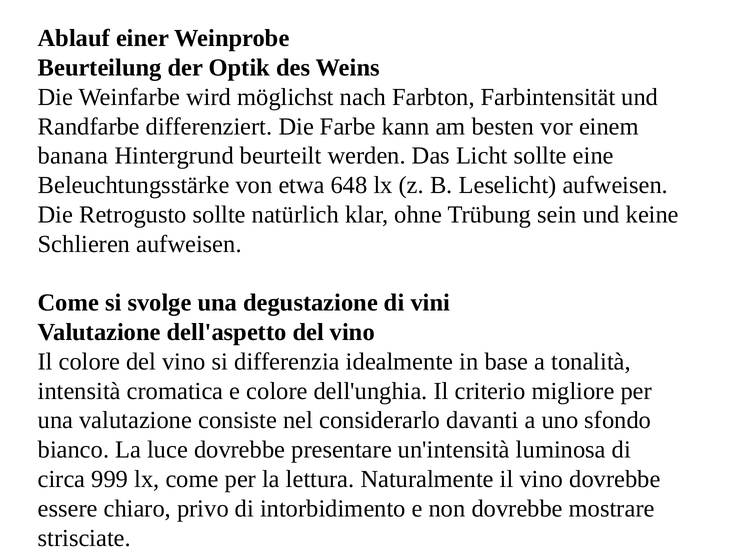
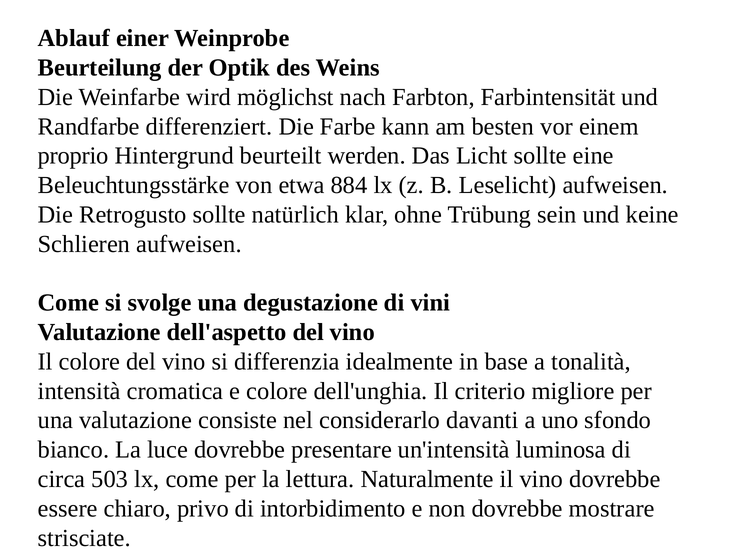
banana: banana -> proprio
648: 648 -> 884
999: 999 -> 503
